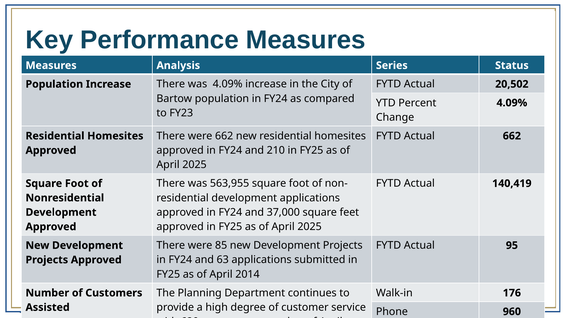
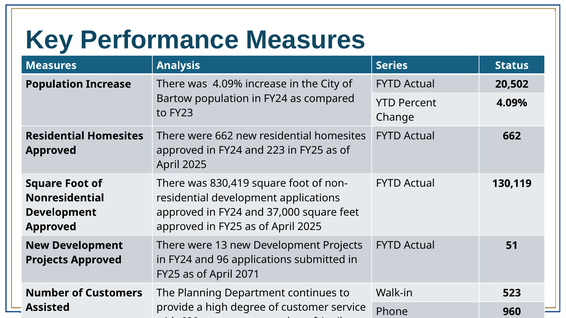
210: 210 -> 223
563,955: 563,955 -> 830,419
140,419: 140,419 -> 130,119
85: 85 -> 13
95: 95 -> 51
63: 63 -> 96
2014: 2014 -> 2071
176: 176 -> 523
